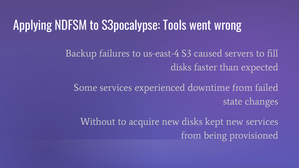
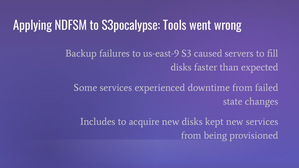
us-east-4: us-east-4 -> us-east-9
Without: Without -> Includes
